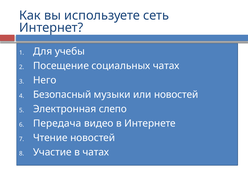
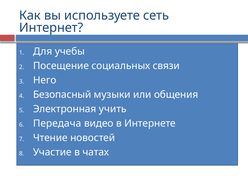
социальных чатах: чатах -> связи
или новостей: новостей -> общения
слепо: слепо -> учить
